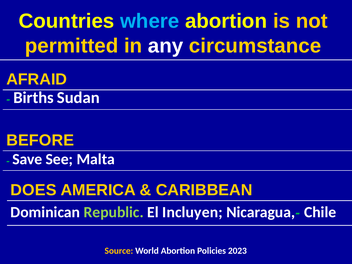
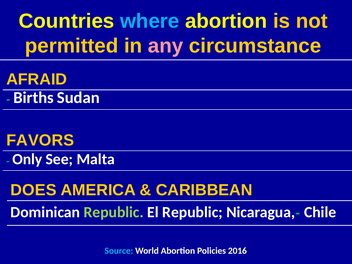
any colour: white -> pink
BEFORE: BEFORE -> FAVORS
Save: Save -> Only
El Incluyen: Incluyen -> Republic
Source colour: yellow -> light blue
2023: 2023 -> 2016
